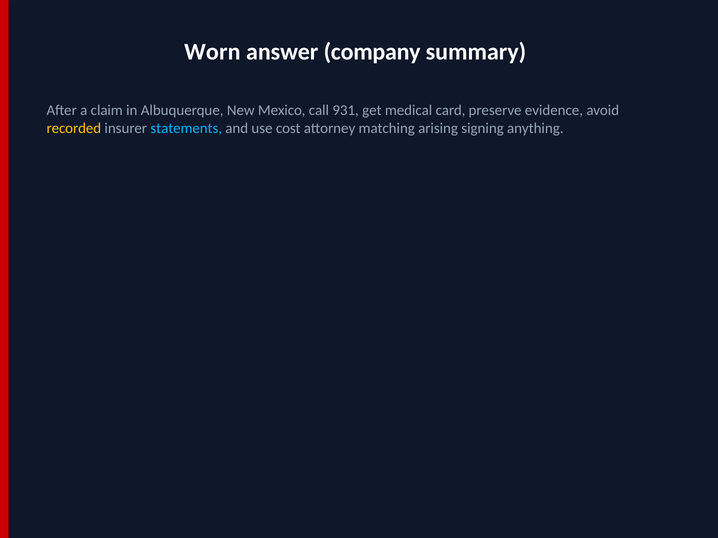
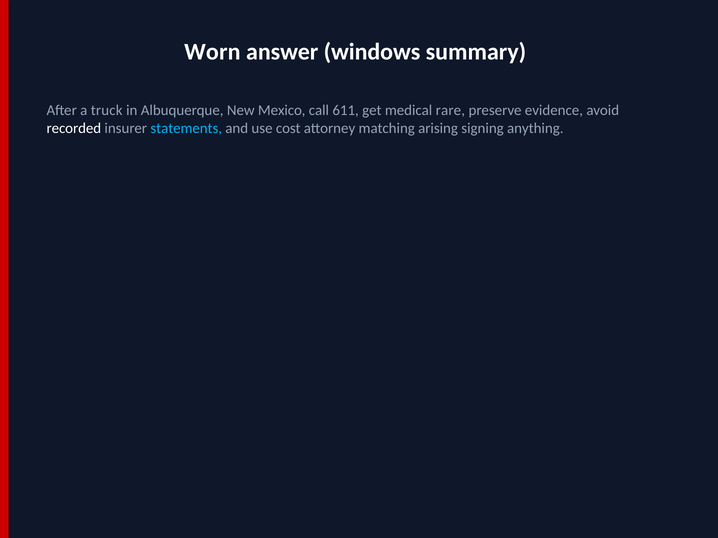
company: company -> windows
claim: claim -> truck
931: 931 -> 611
card: card -> rare
recorded colour: yellow -> white
